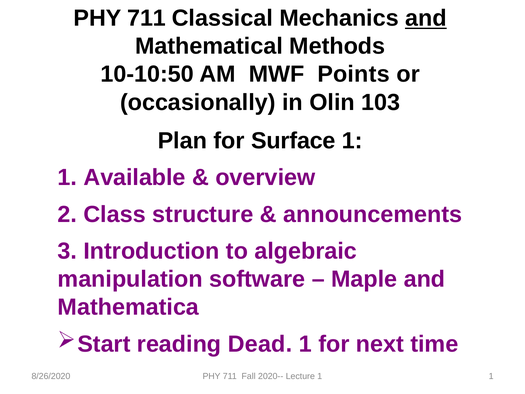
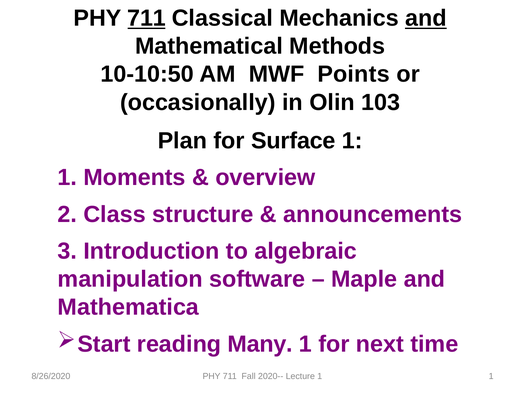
711 at (147, 18) underline: none -> present
Available: Available -> Moments
Dead: Dead -> Many
